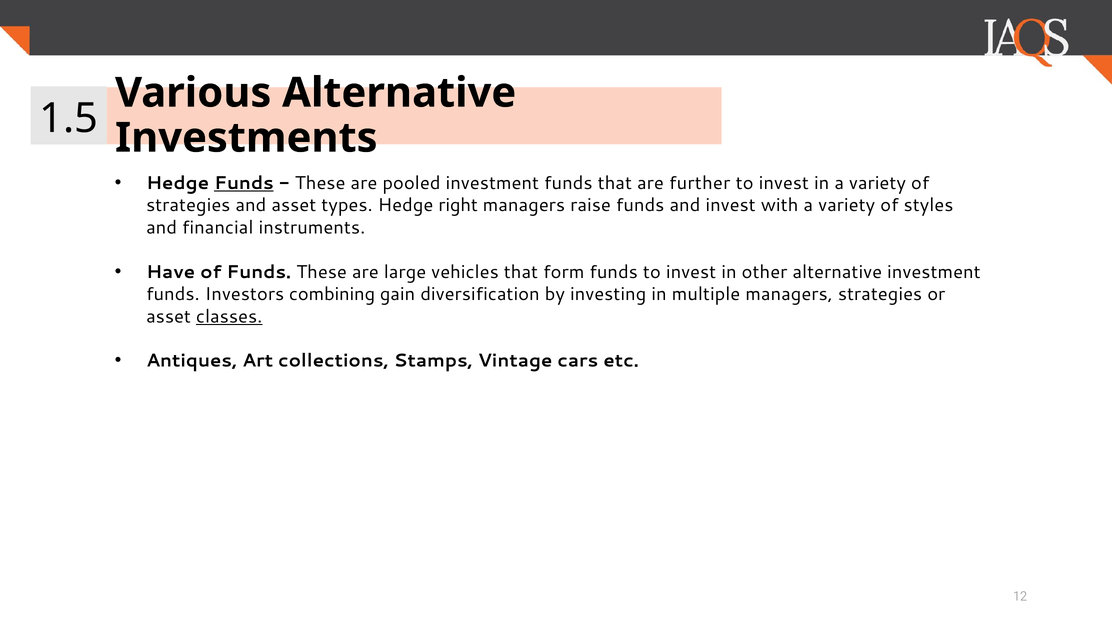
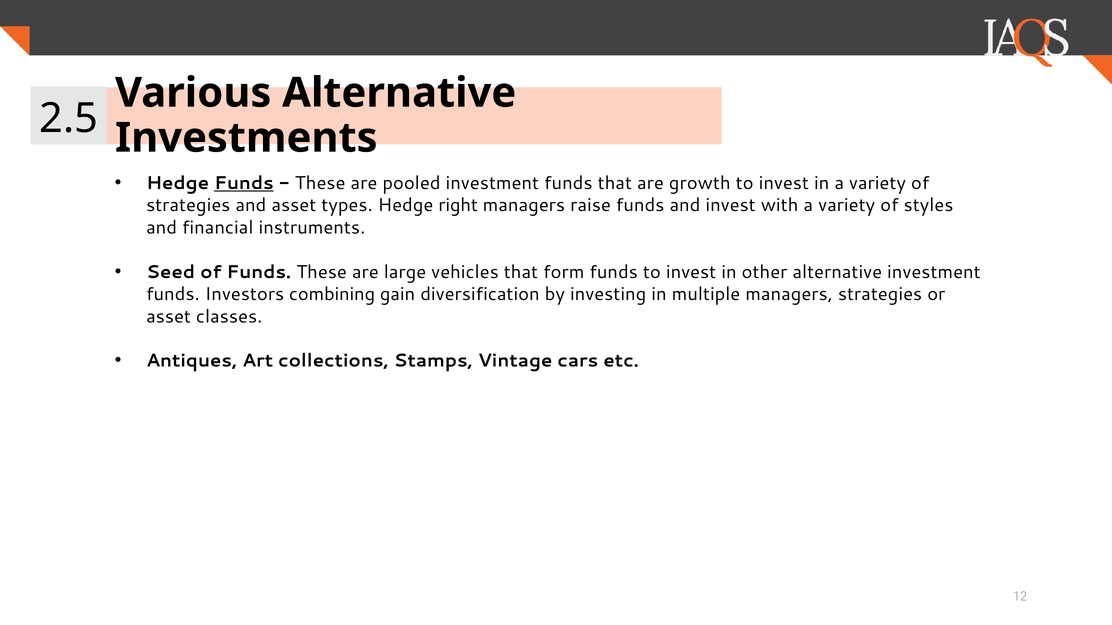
1.5: 1.5 -> 2.5
further: further -> growth
Have: Have -> Seed
classes underline: present -> none
